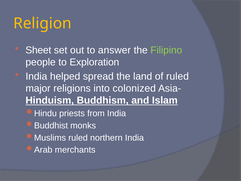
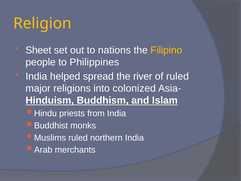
answer: answer -> nations
Filipino colour: light green -> yellow
Exploration: Exploration -> Philippines
land: land -> river
